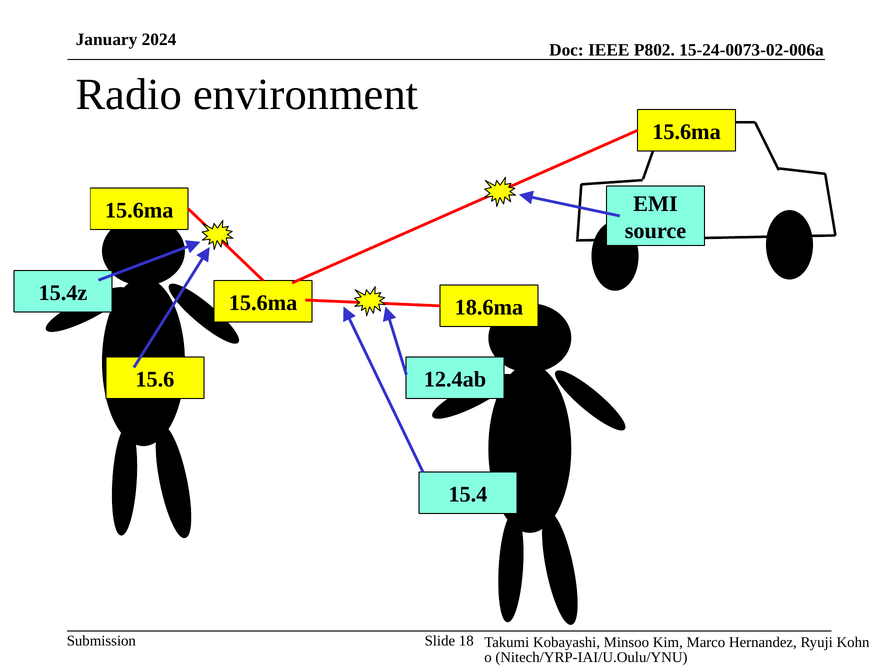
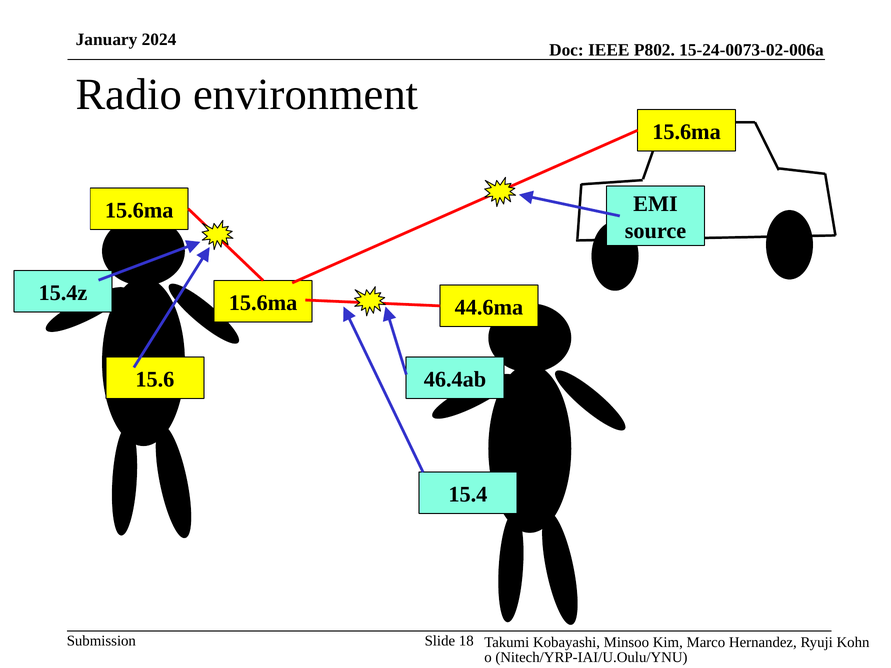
18.6ma: 18.6ma -> 44.6ma
12.4ab: 12.4ab -> 46.4ab
